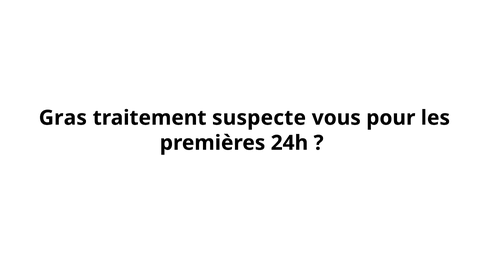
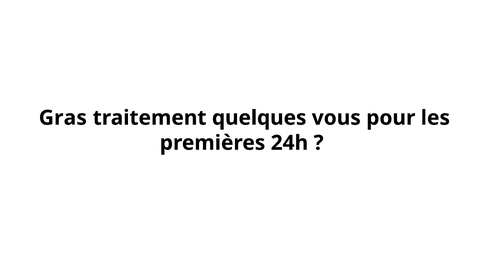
suspecte: suspecte -> quelques
